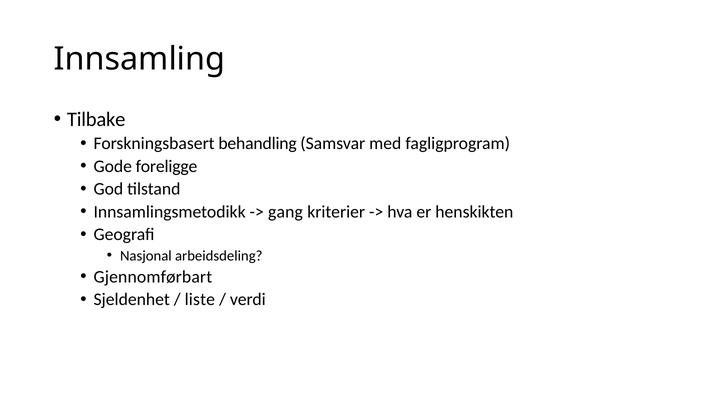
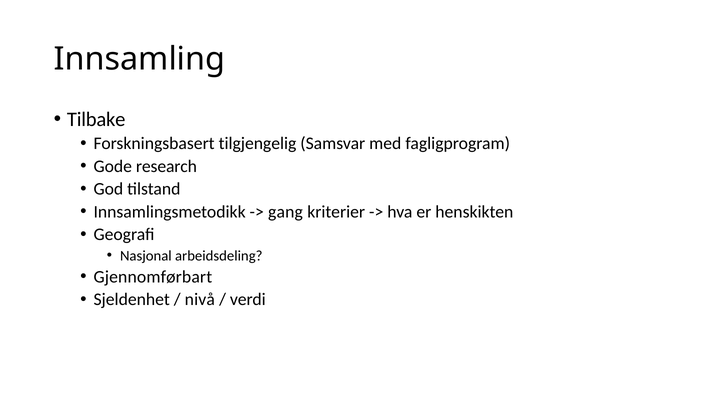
behandling: behandling -> tilgjengelig
foreligge: foreligge -> research
liste: liste -> nivå
